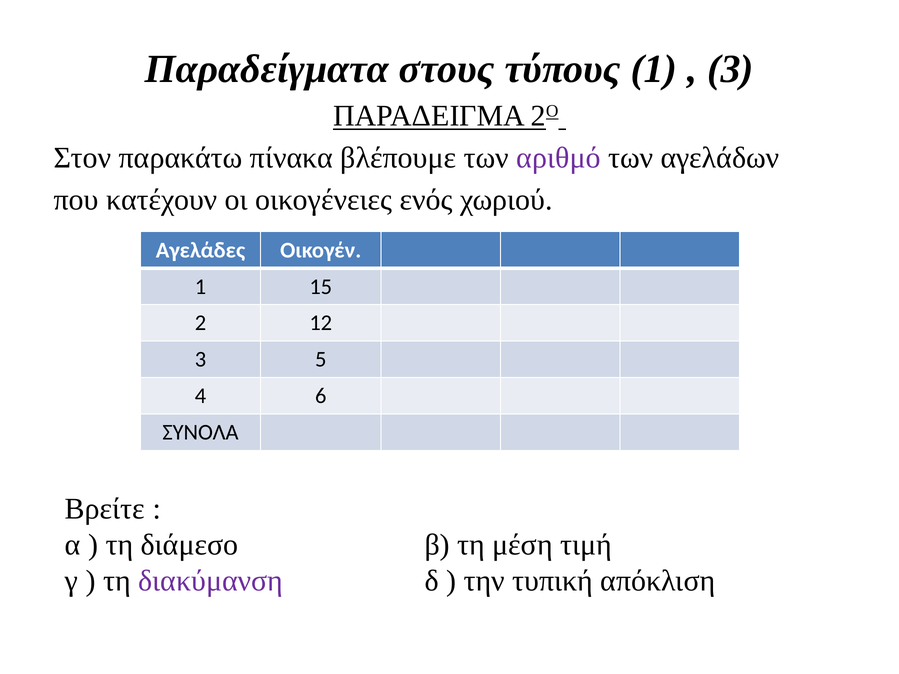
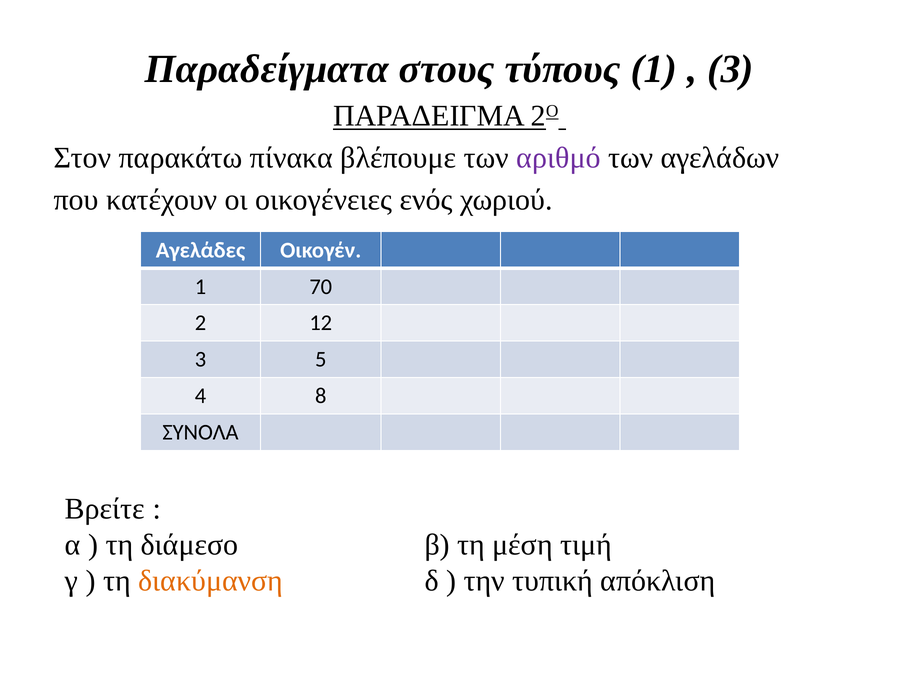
15: 15 -> 70
6: 6 -> 8
διακύμανση colour: purple -> orange
